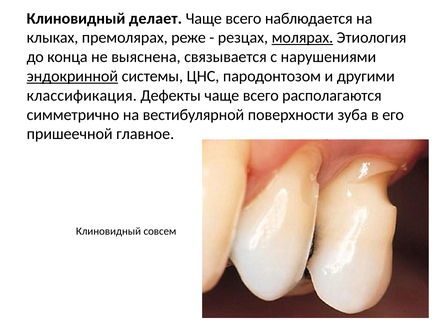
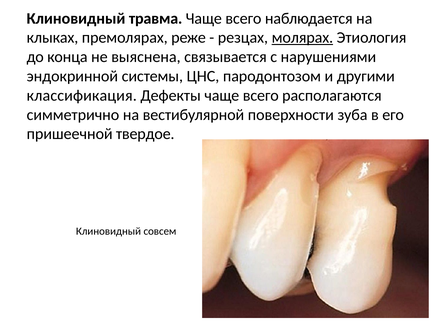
делает: делает -> травма
эндокринной underline: present -> none
главное: главное -> твердое
